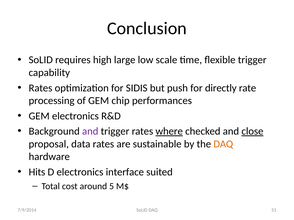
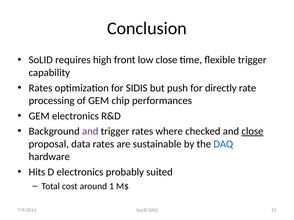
large: large -> front
low scale: scale -> close
where underline: present -> none
DAQ at (223, 144) colour: orange -> blue
interface: interface -> probably
5: 5 -> 1
